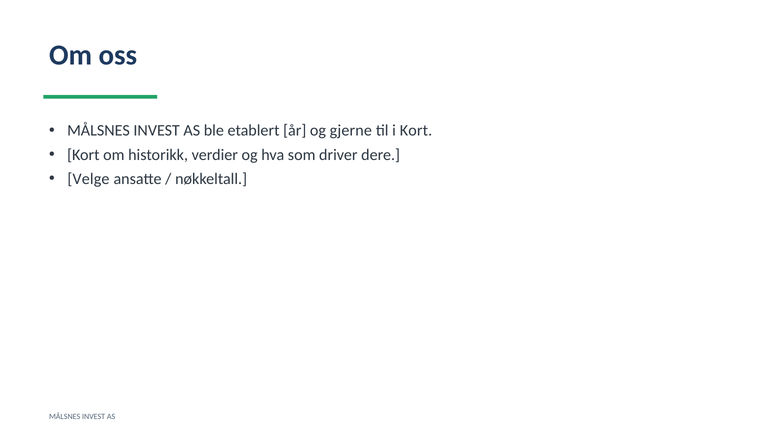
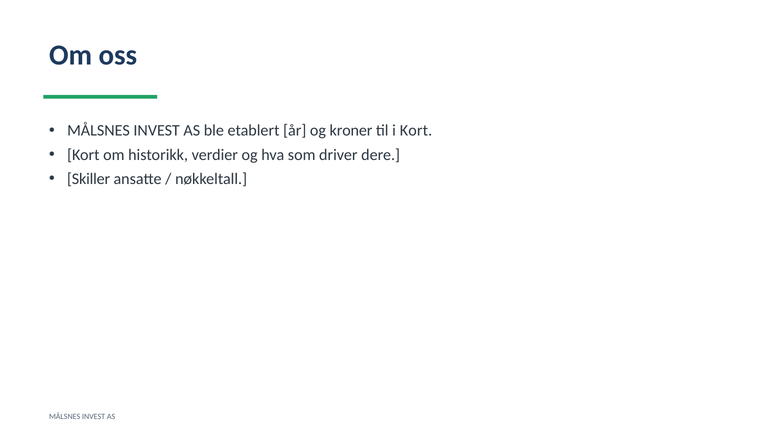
gjerne: gjerne -> kroner
Velge: Velge -> Skiller
